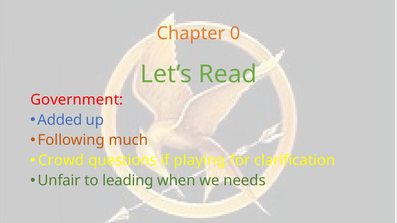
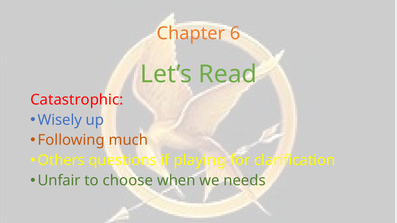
0: 0 -> 6
Government: Government -> Catastrophic
Added: Added -> Wisely
Crowd: Crowd -> Others
leading: leading -> choose
